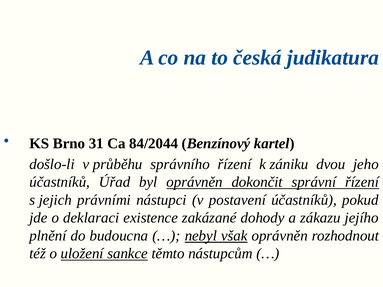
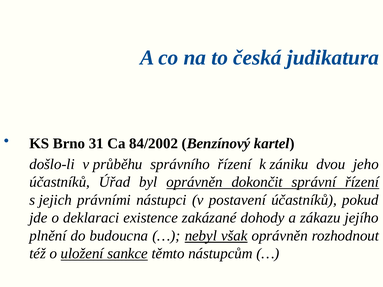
84/2044: 84/2044 -> 84/2002
